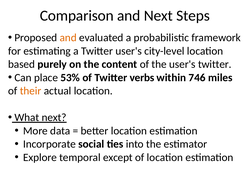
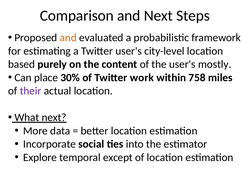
user's twitter: twitter -> mostly
53%: 53% -> 30%
verbs: verbs -> work
746: 746 -> 758
their colour: orange -> purple
